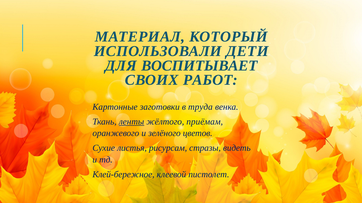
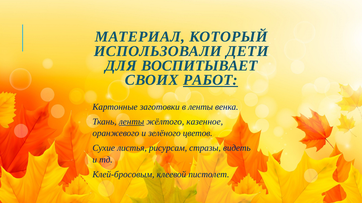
РАБОТ underline: none -> present
в труда: труда -> ленты
приёмам: приёмам -> казенное
Клей-бережное: Клей-бережное -> Клей-бросовым
